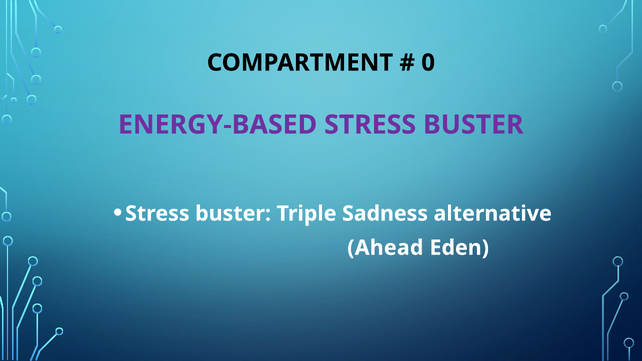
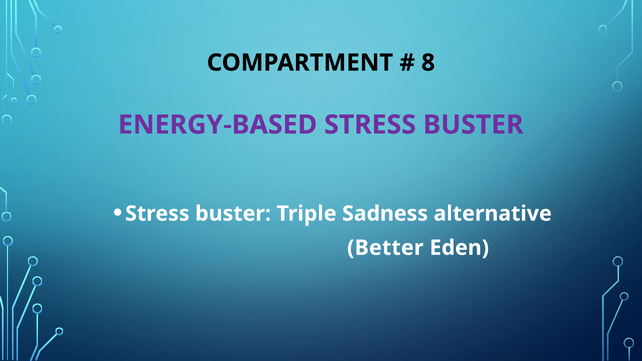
0: 0 -> 8
Ahead: Ahead -> Better
